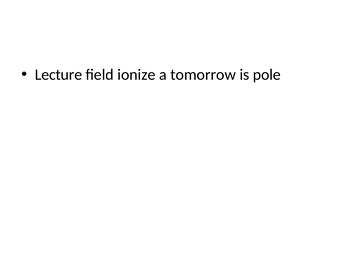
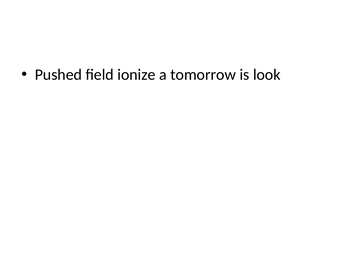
Lecture: Lecture -> Pushed
pole: pole -> look
